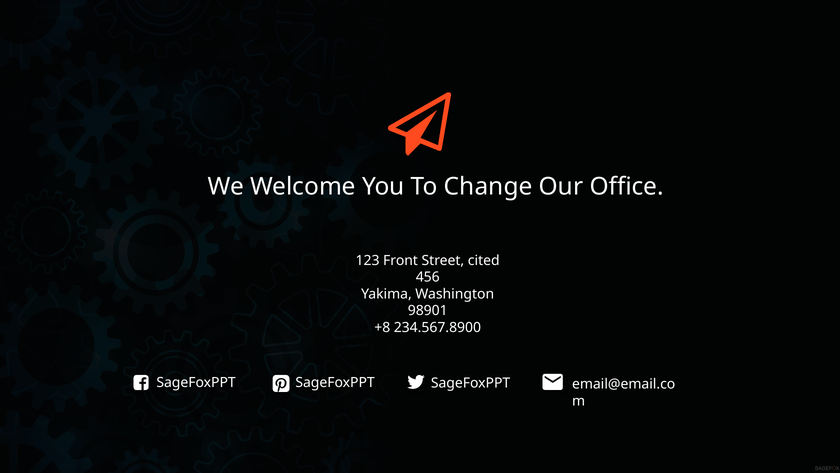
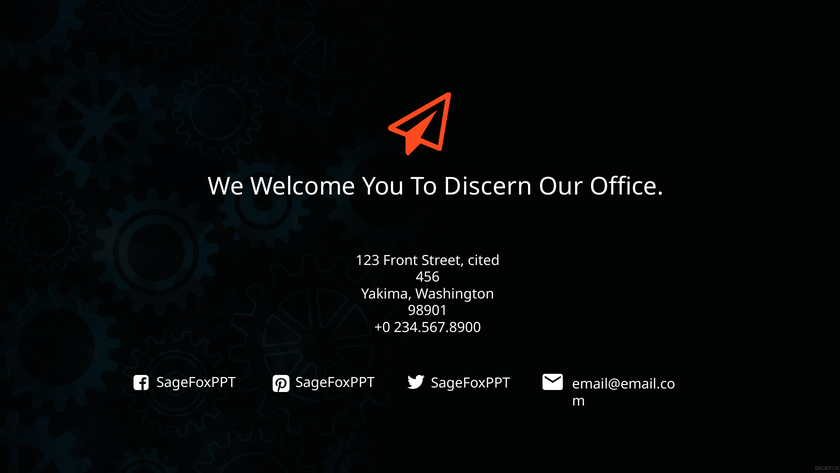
Change: Change -> Discern
+8: +8 -> +0
